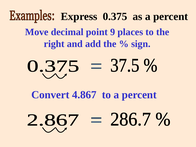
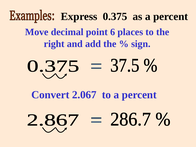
9: 9 -> 6
4.867: 4.867 -> 2.067
